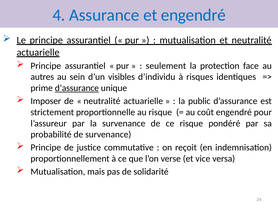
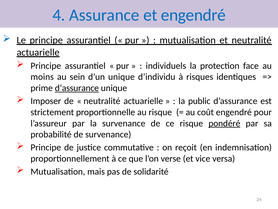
seulement: seulement -> individuels
autres: autres -> moins
d’un visibles: visibles -> unique
pondéré underline: none -> present
